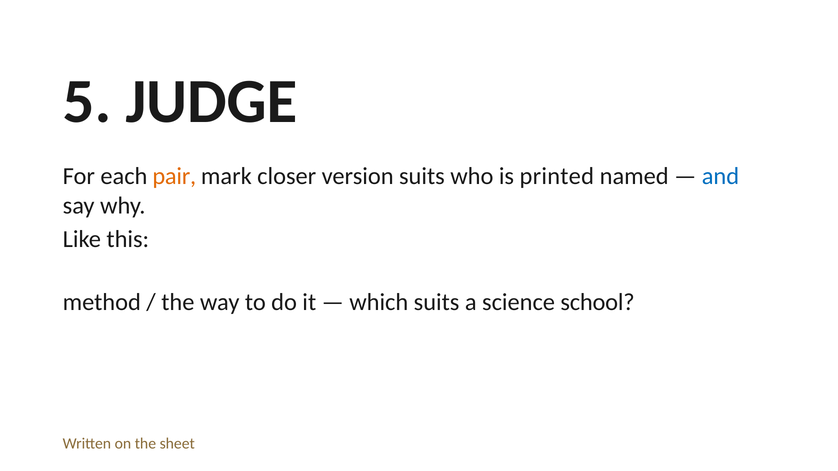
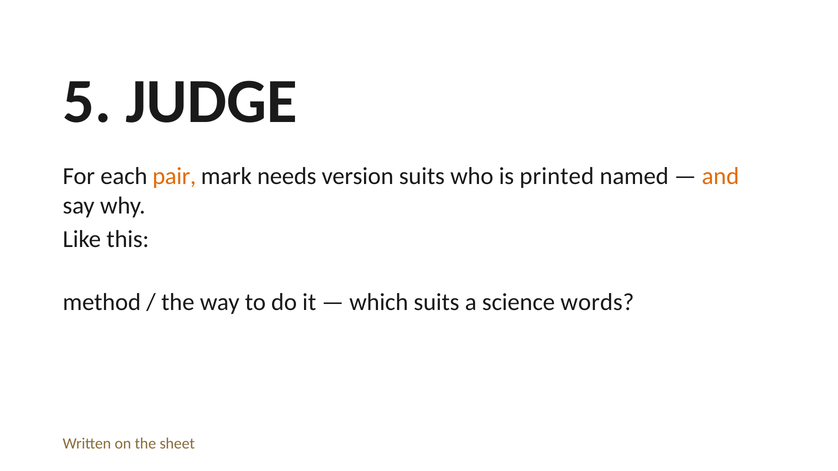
closer: closer -> needs
and colour: blue -> orange
school: school -> words
